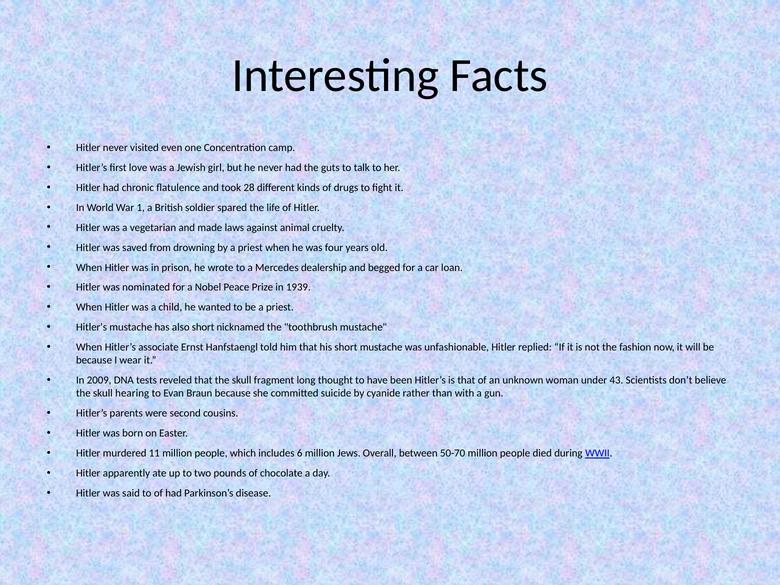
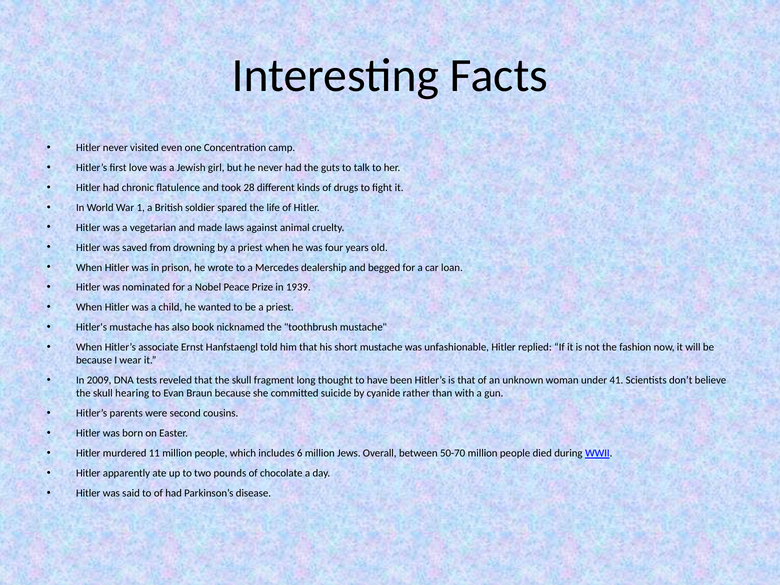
also short: short -> book
43: 43 -> 41
